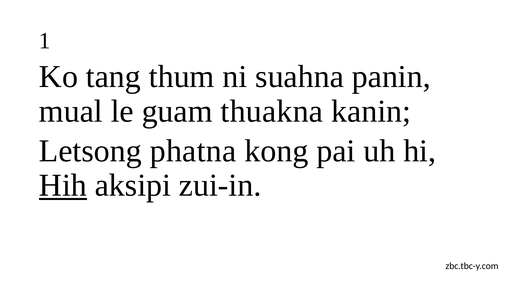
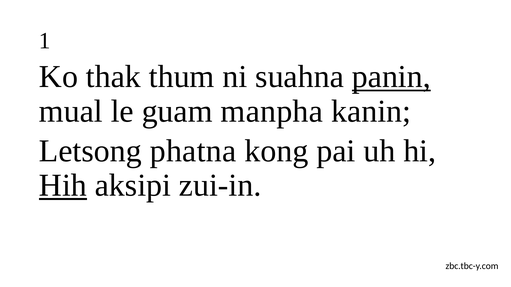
tang: tang -> thak
panin underline: none -> present
thuakna: thuakna -> manpha
